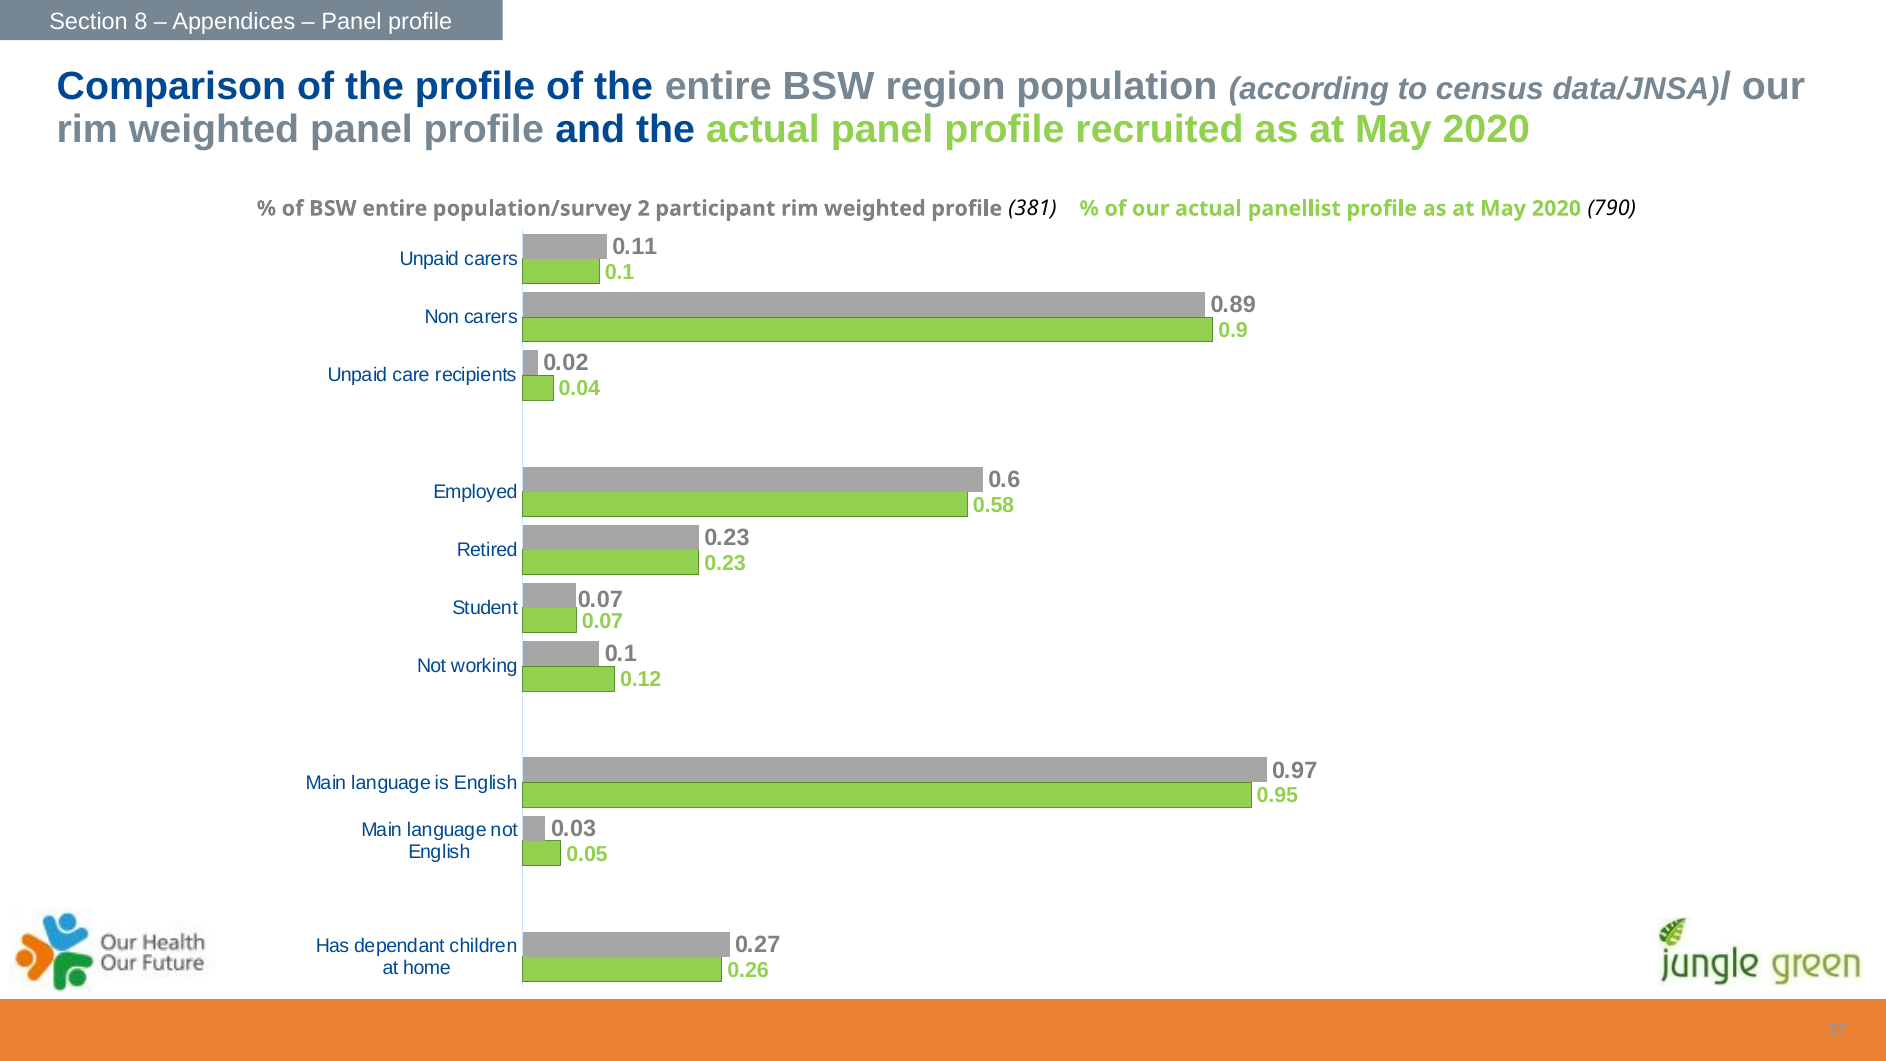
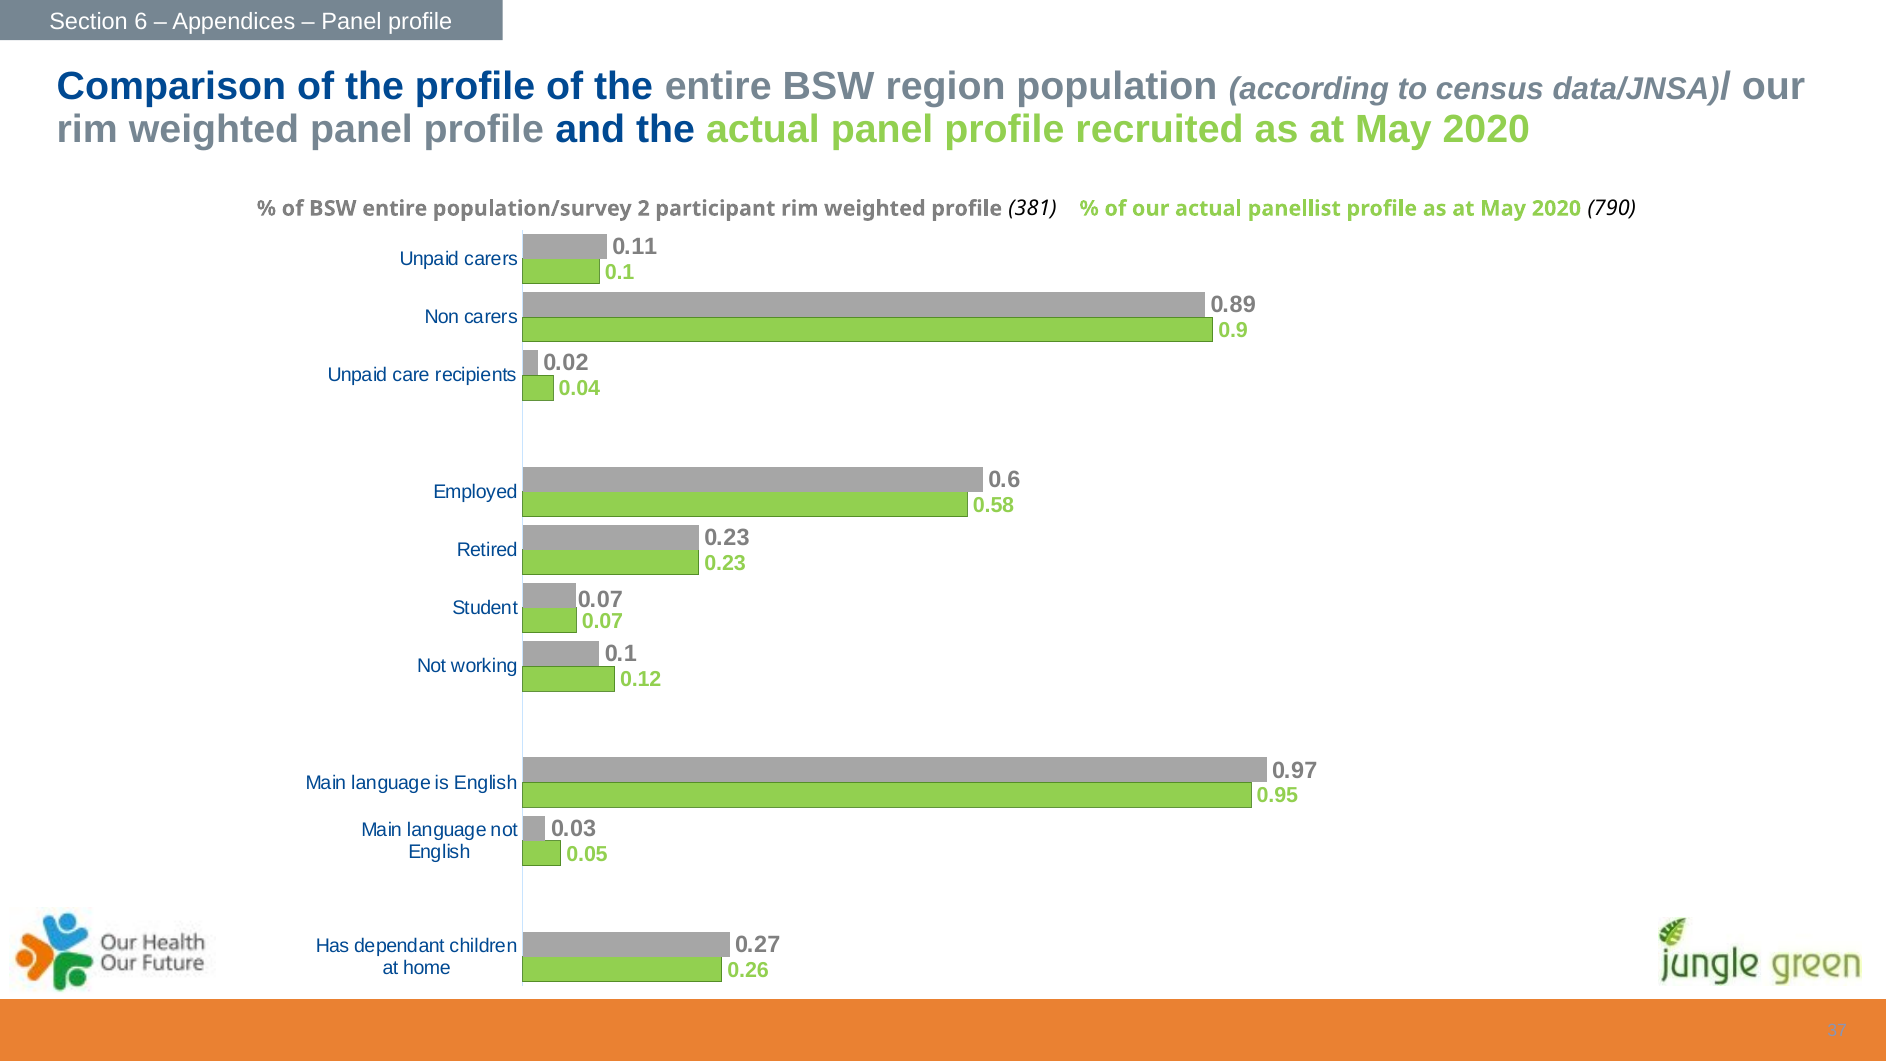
8: 8 -> 6
